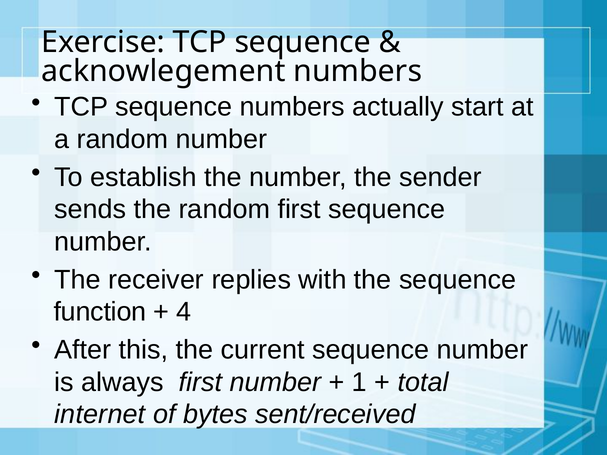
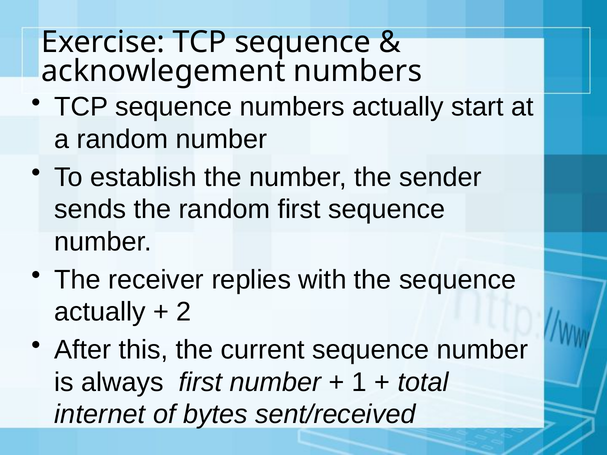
function at (100, 312): function -> actually
4: 4 -> 2
